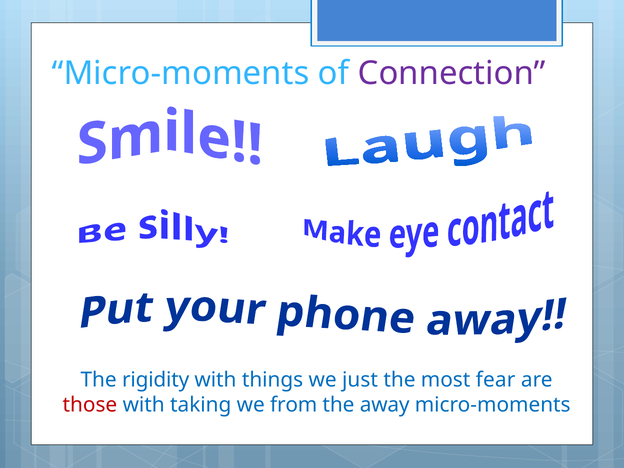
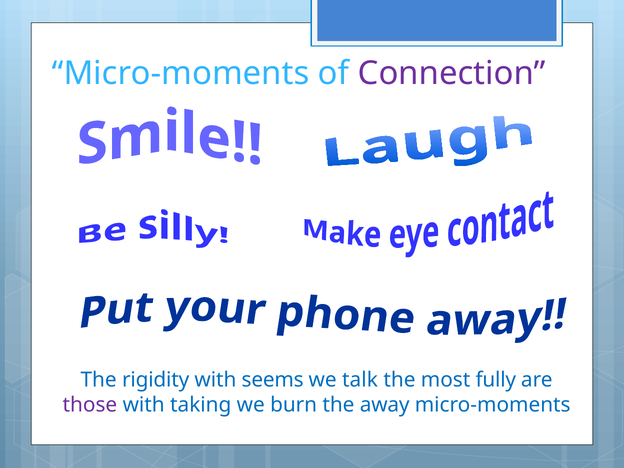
things: things -> seems
just: just -> talk
fear: fear -> fully
those colour: red -> purple
from: from -> burn
